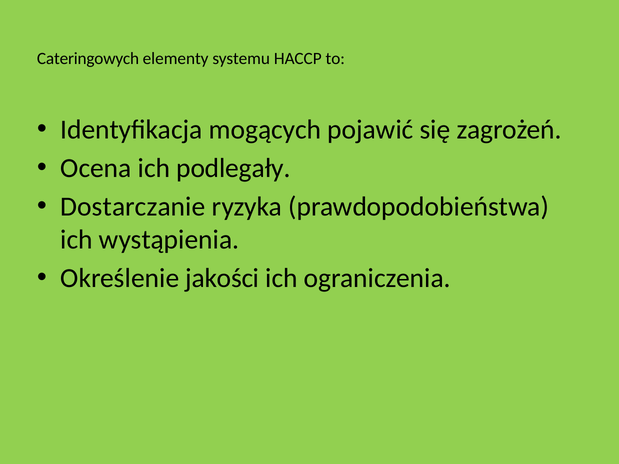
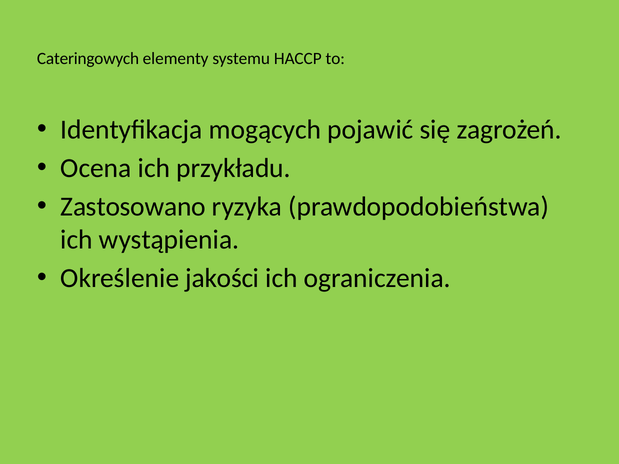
podlegały: podlegały -> przykładu
Dostarczanie: Dostarczanie -> Zastosowano
